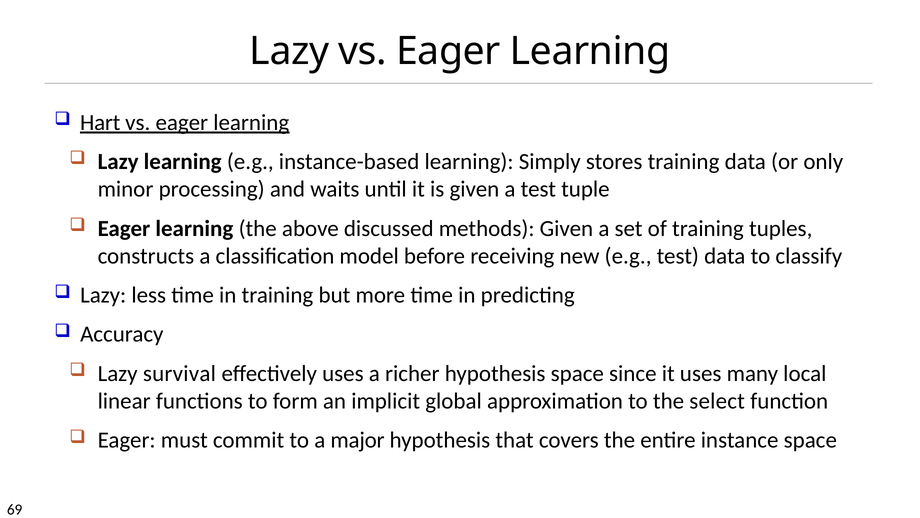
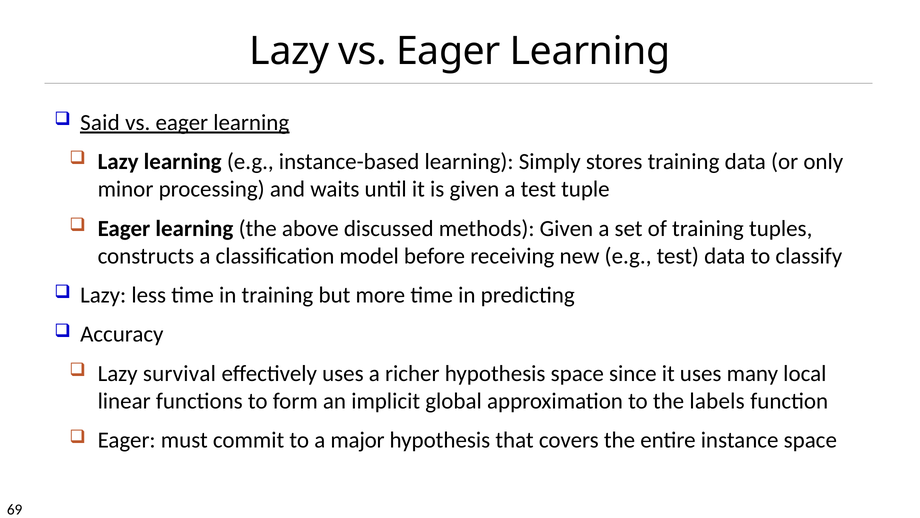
Hart: Hart -> Said
select: select -> labels
